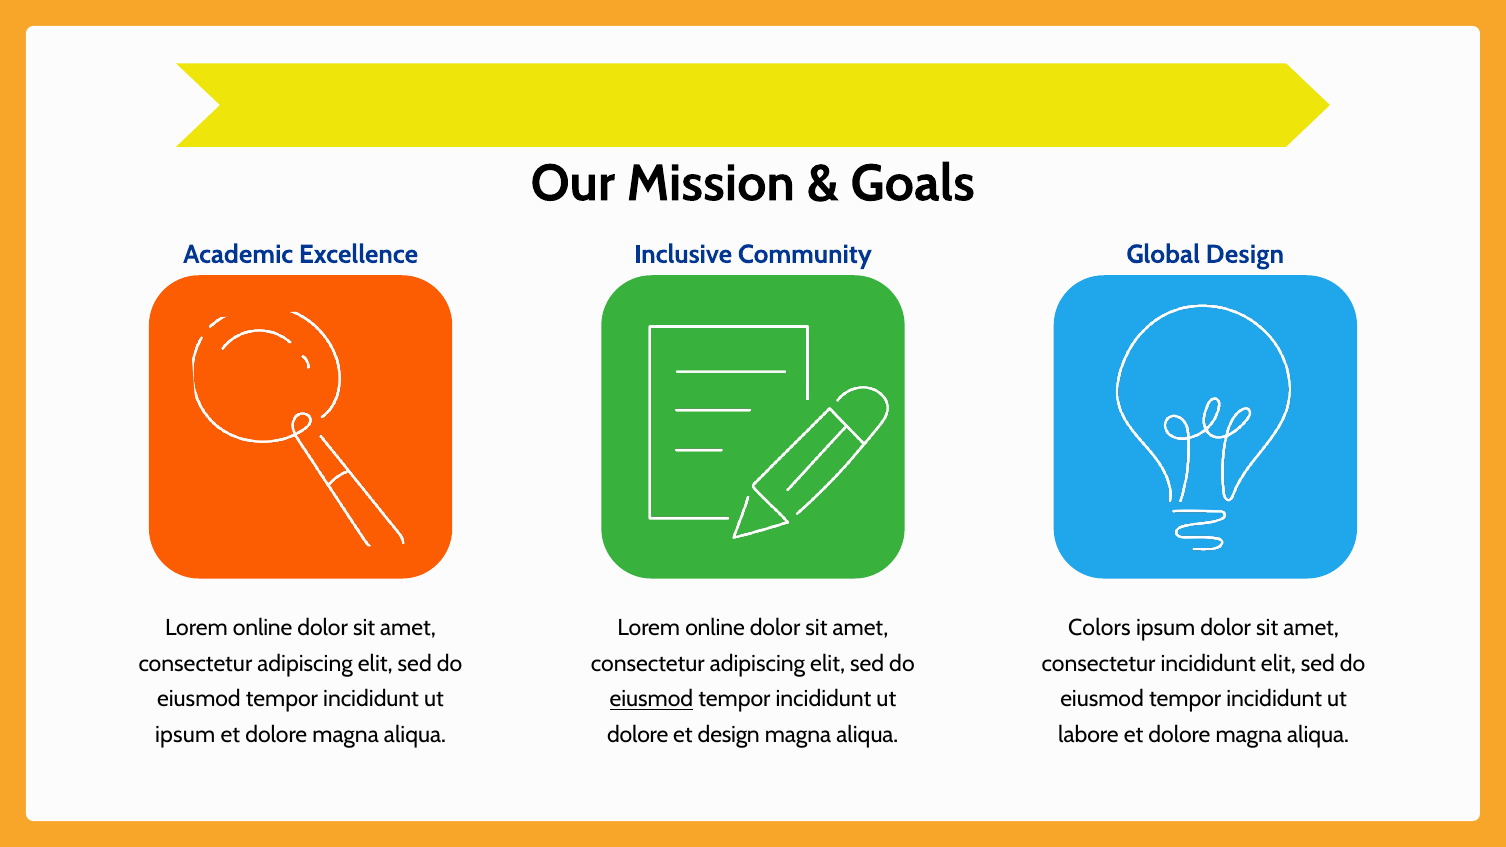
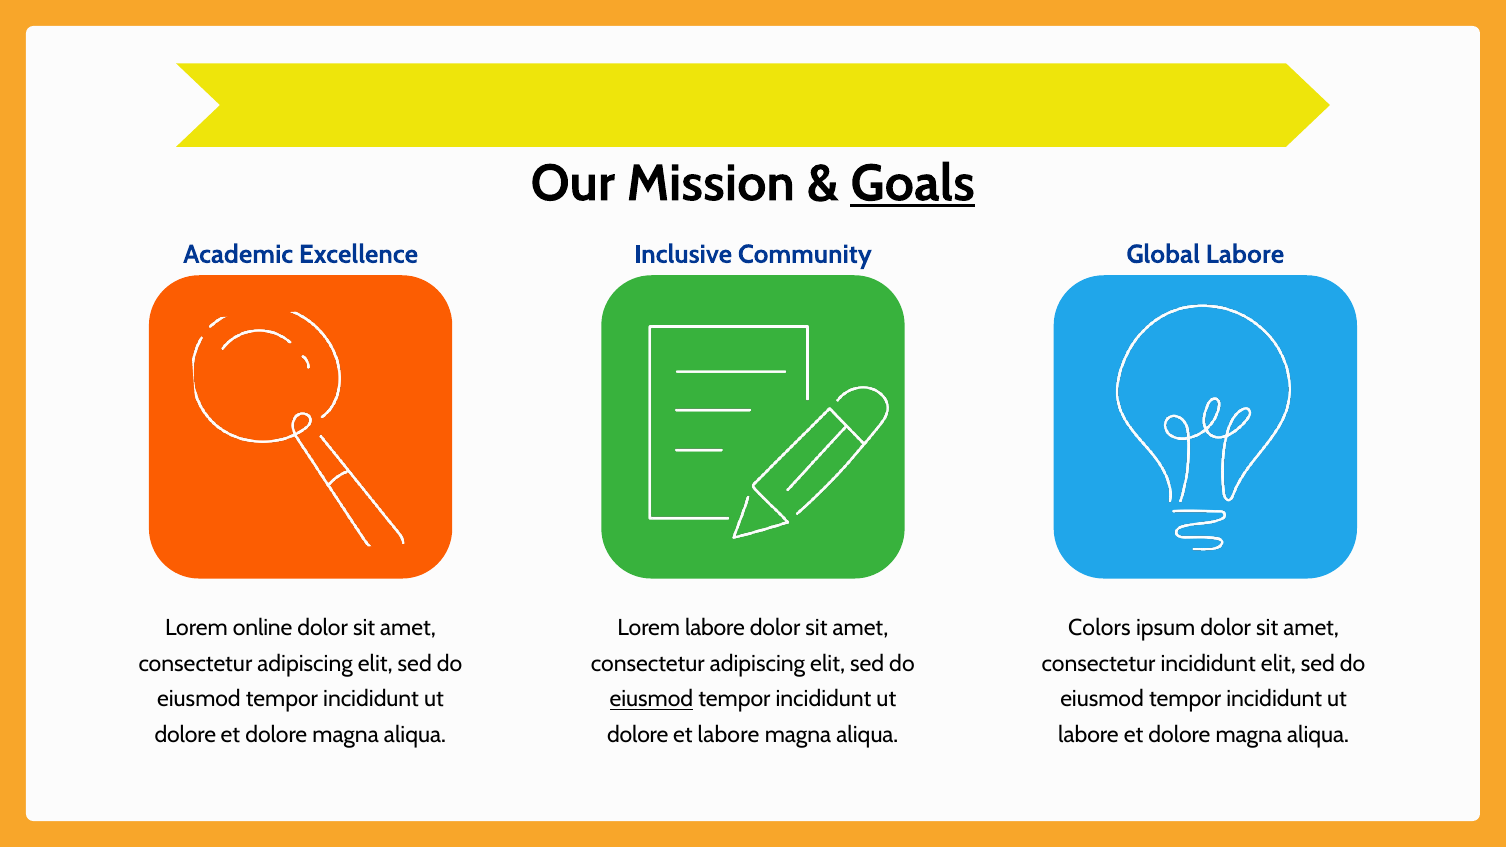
Goals underline: none -> present
Global Design: Design -> Labore
online at (715, 628): online -> labore
ipsum at (185, 735): ipsum -> dolore
et design: design -> labore
